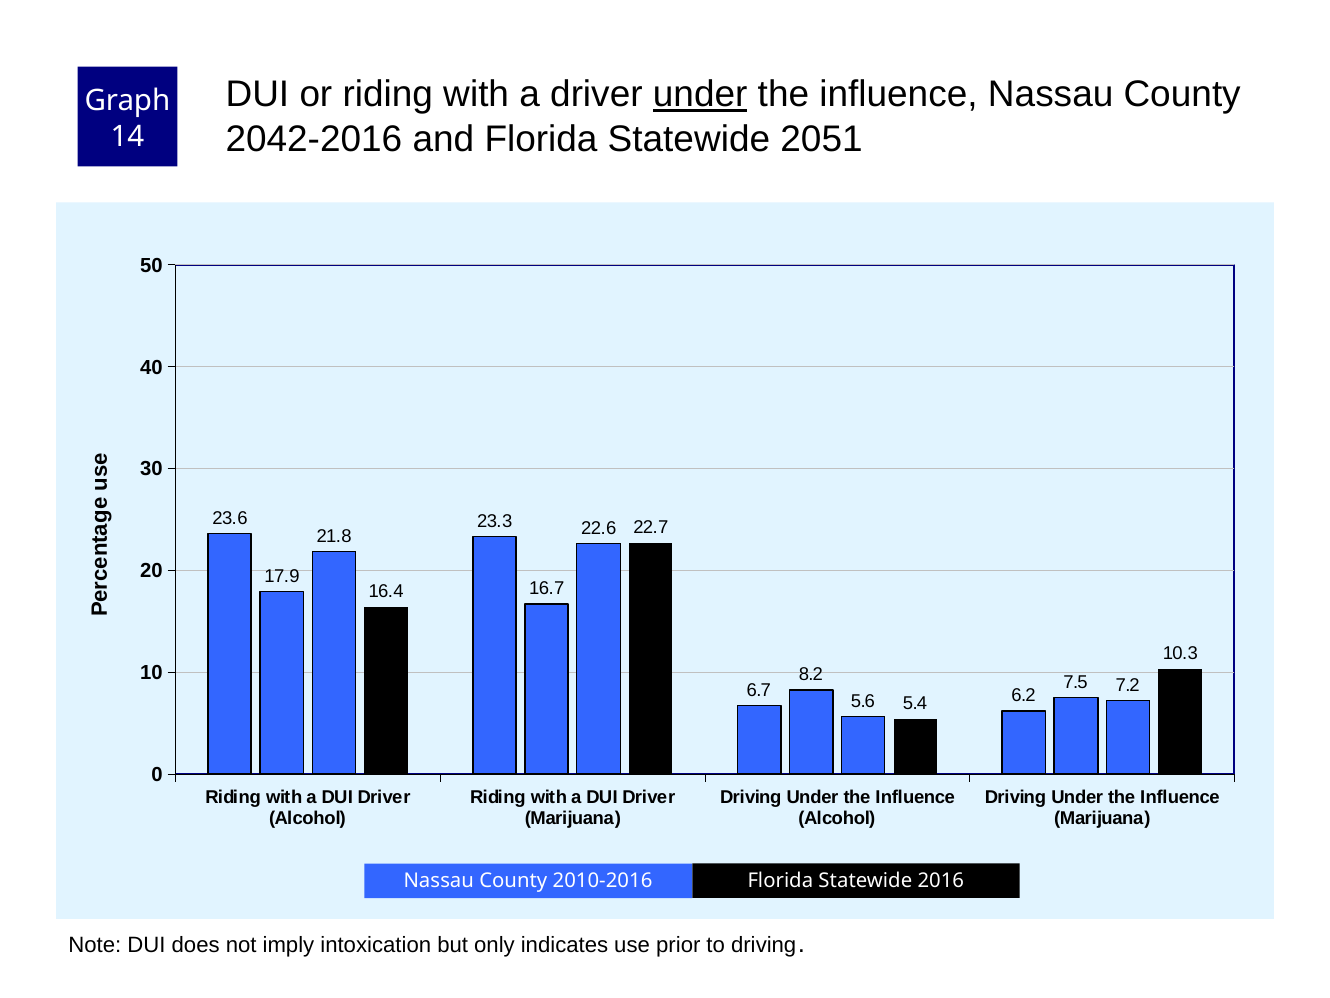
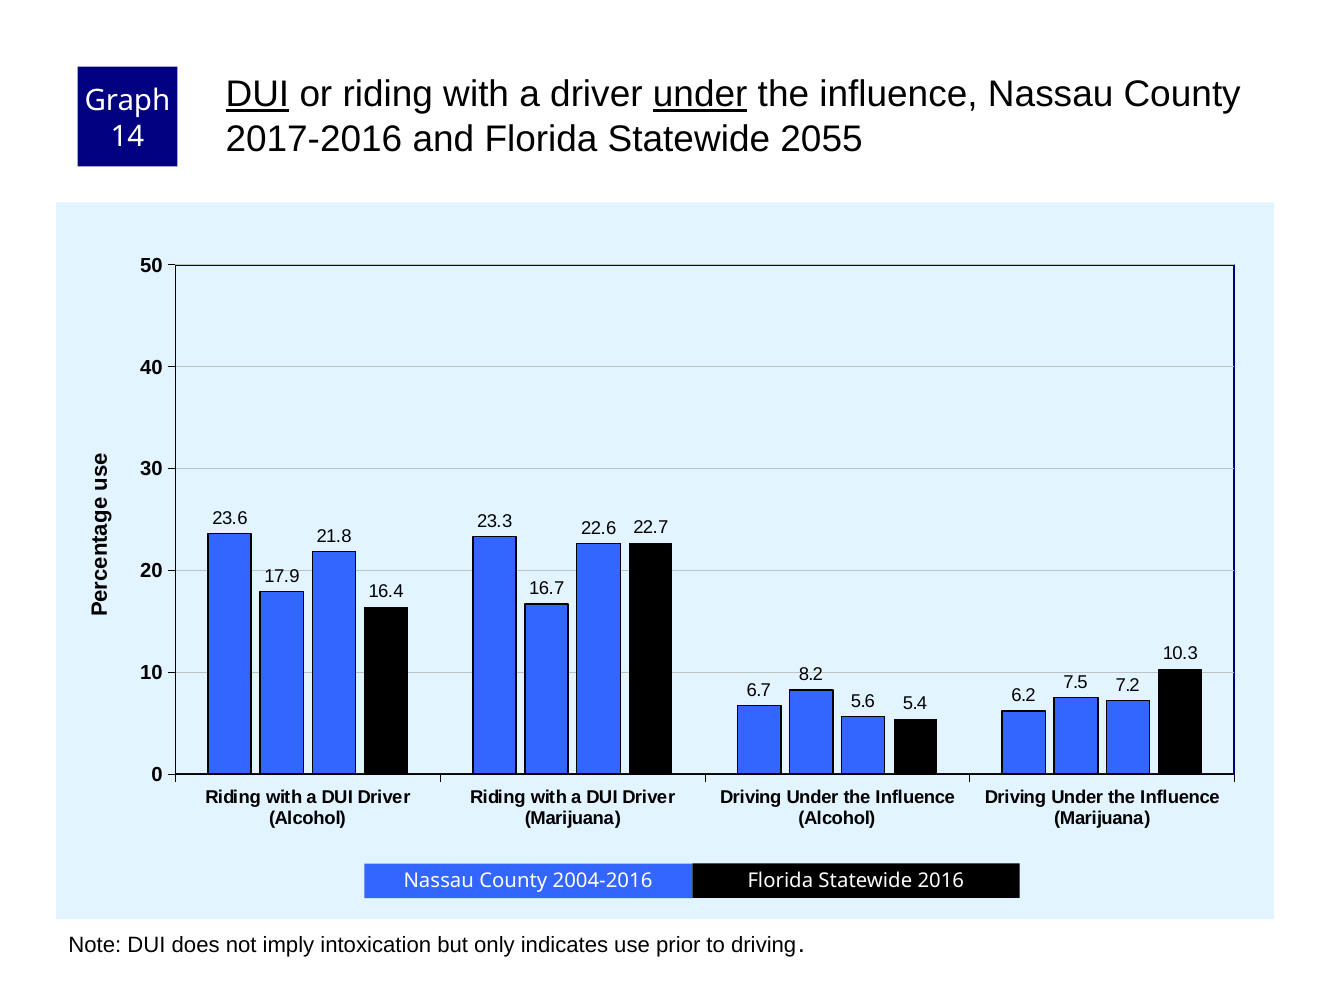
DUI at (257, 95) underline: none -> present
2042-2016: 2042-2016 -> 2017-2016
2051: 2051 -> 2055
2010-2016: 2010-2016 -> 2004-2016
